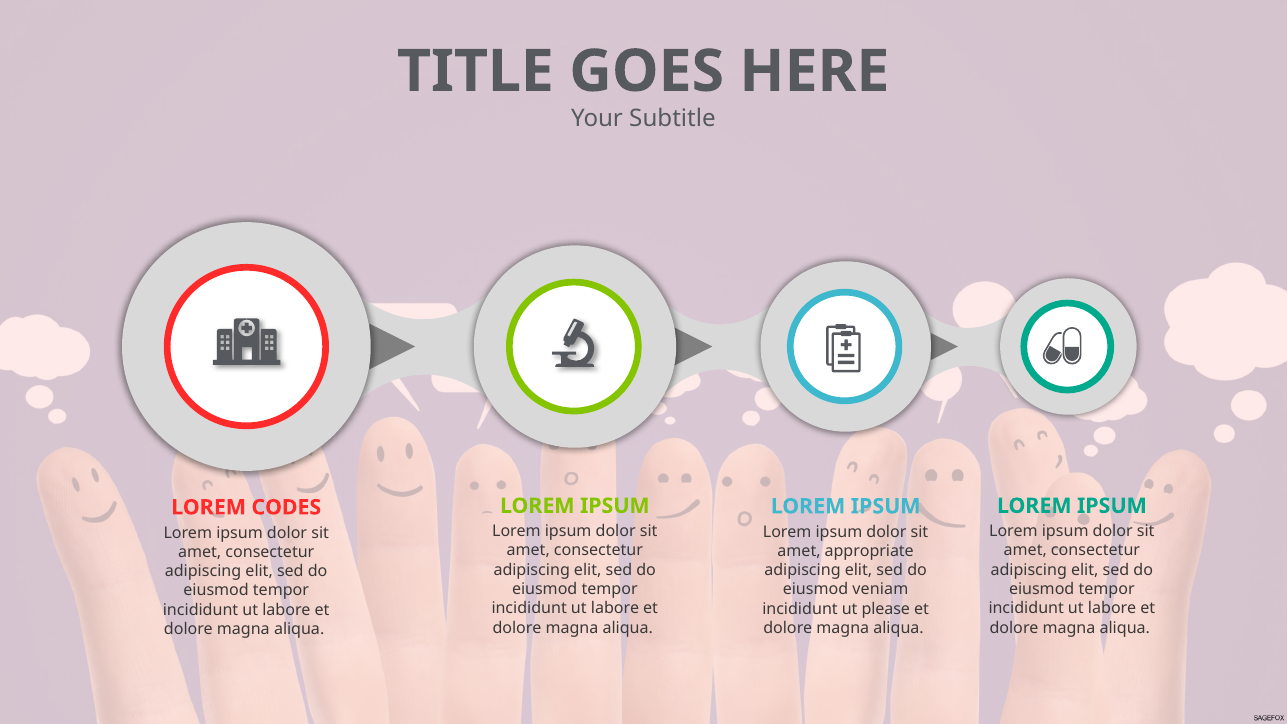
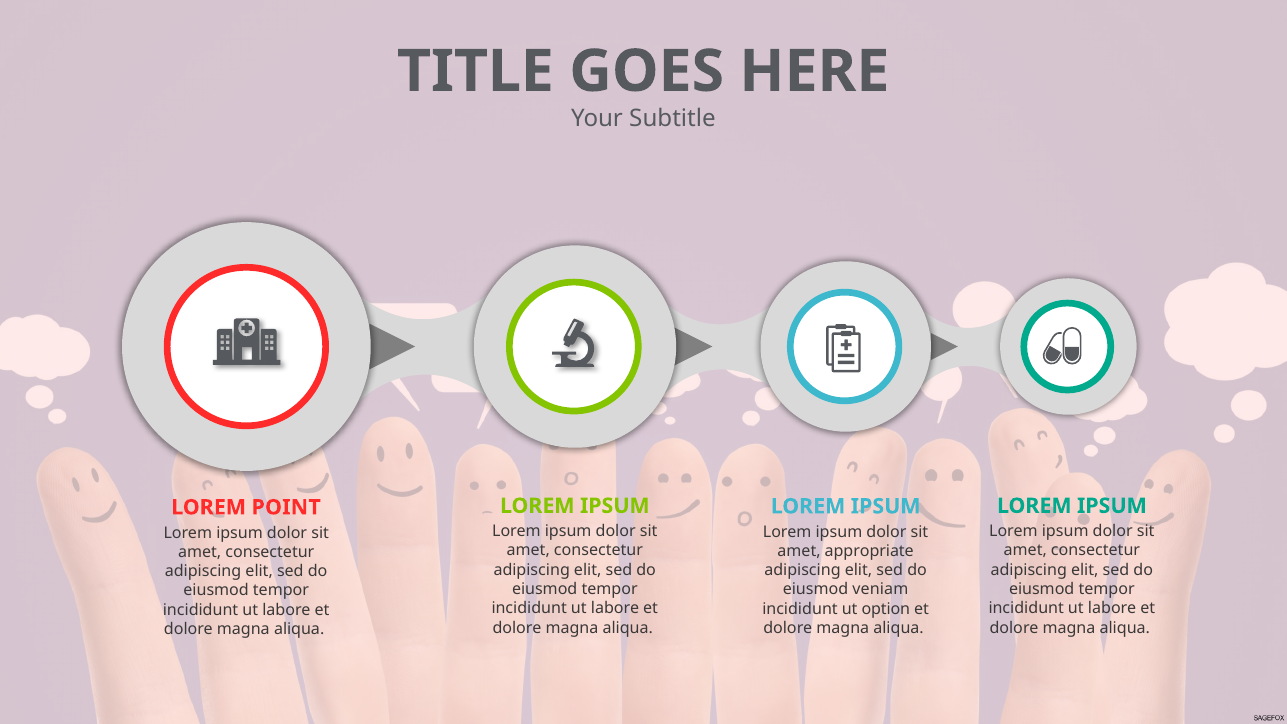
CODES: CODES -> POINT
please: please -> option
